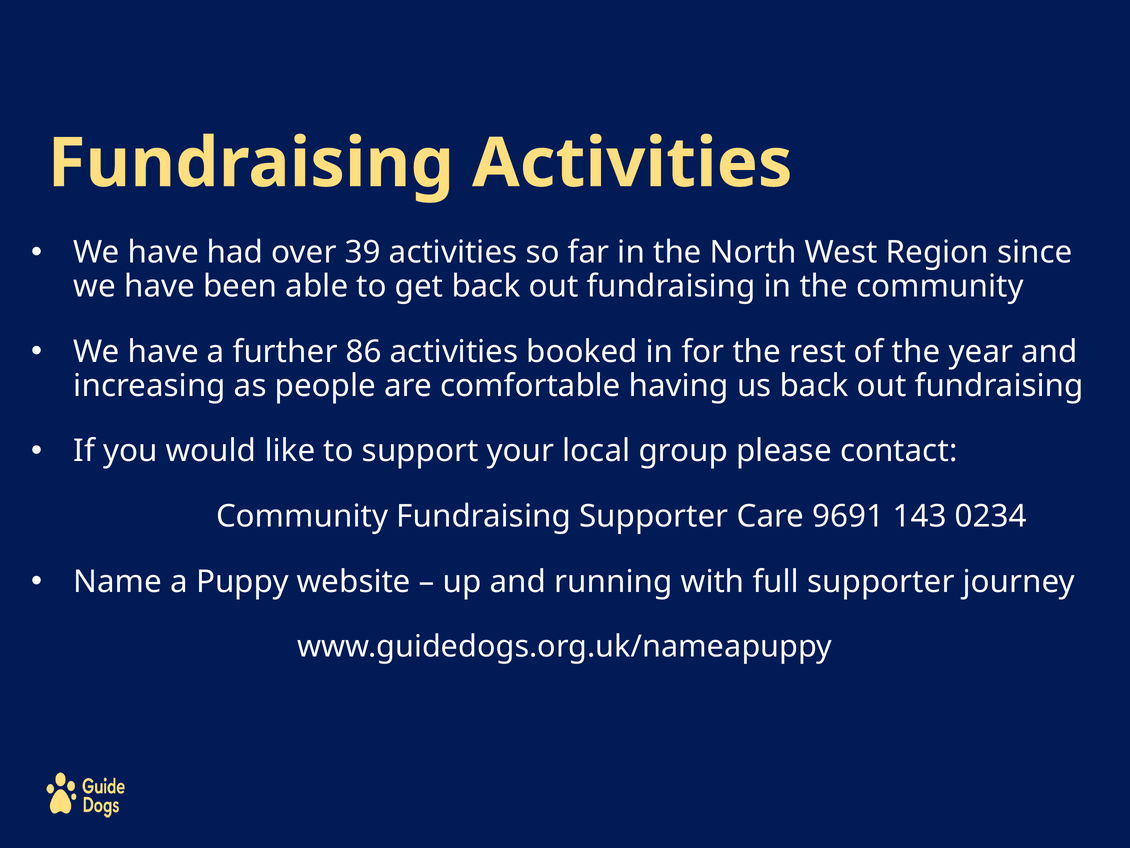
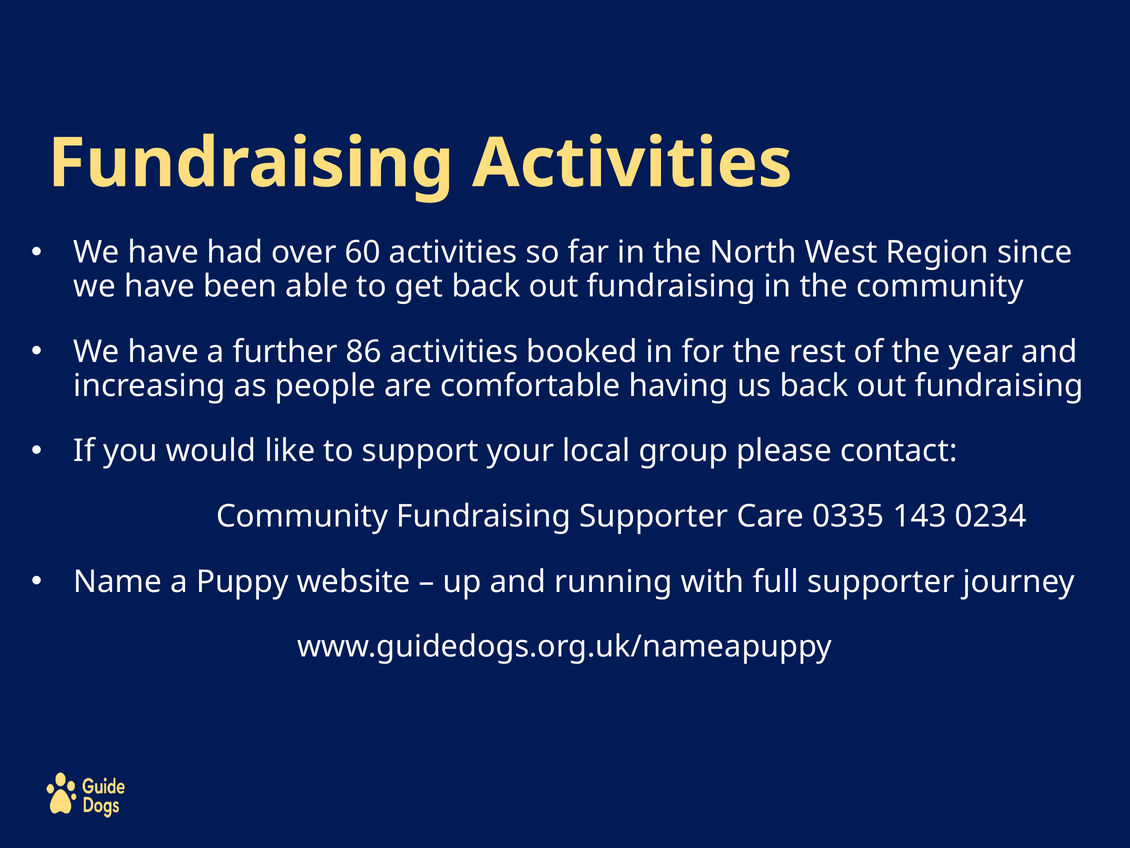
39: 39 -> 60
9691: 9691 -> 0335
